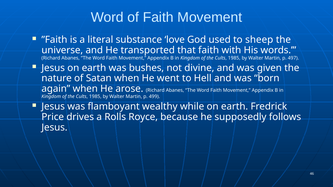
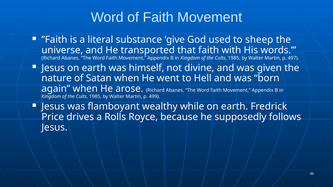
love: love -> give
bushes: bushes -> himself
